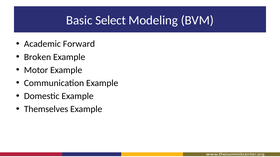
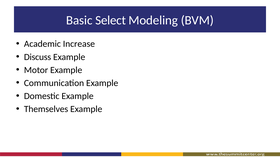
Forward: Forward -> Increase
Broken: Broken -> Discuss
